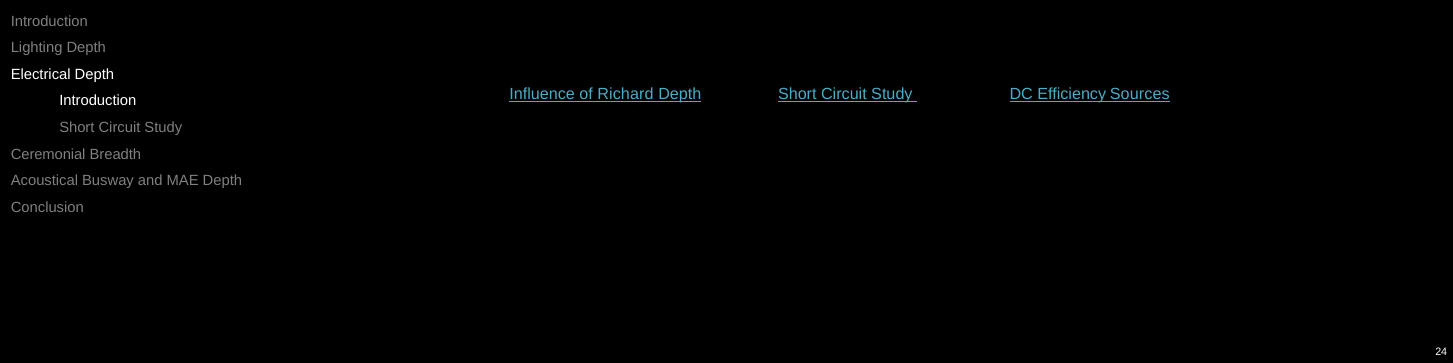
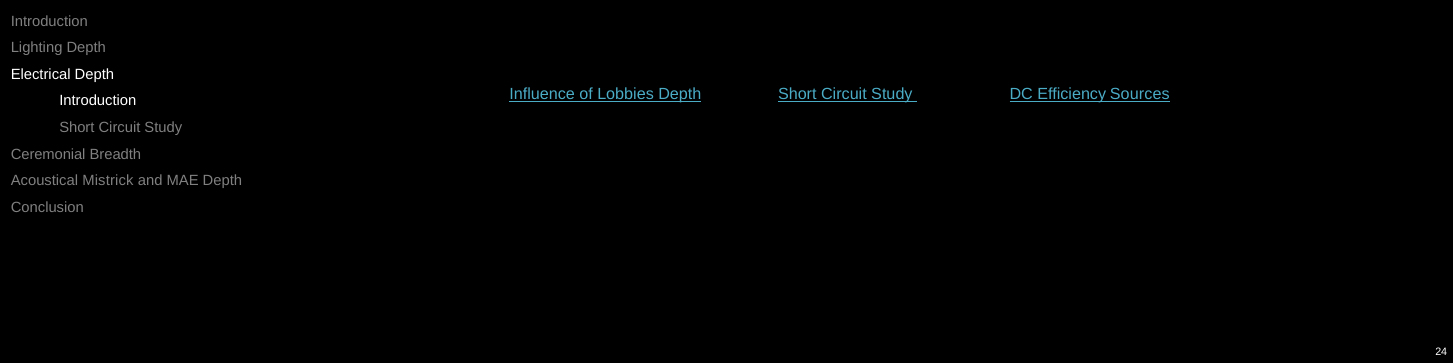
Richard: Richard -> Lobbies
Busway: Busway -> Mistrick
